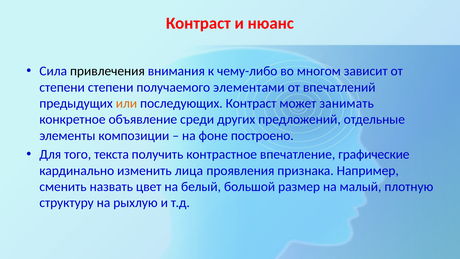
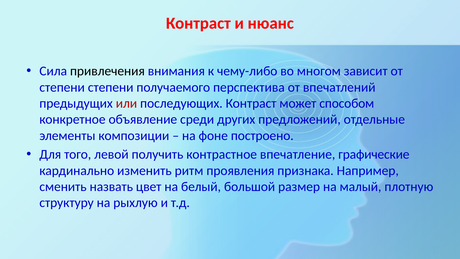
элементами: элементами -> перспектива
или colour: orange -> red
занимать: занимать -> способом
текста: текста -> левой
лица: лица -> ритм
